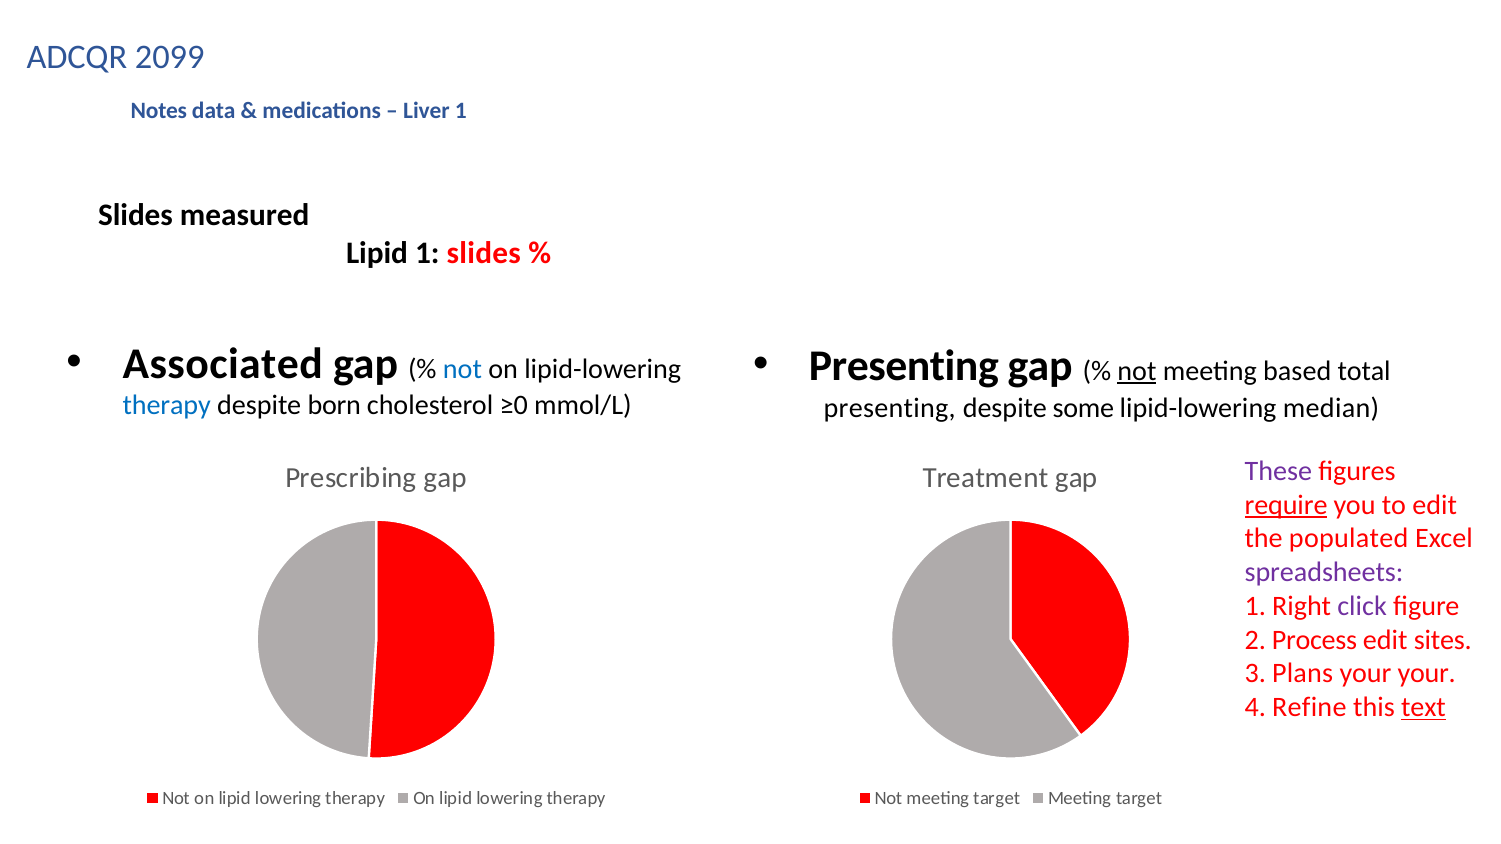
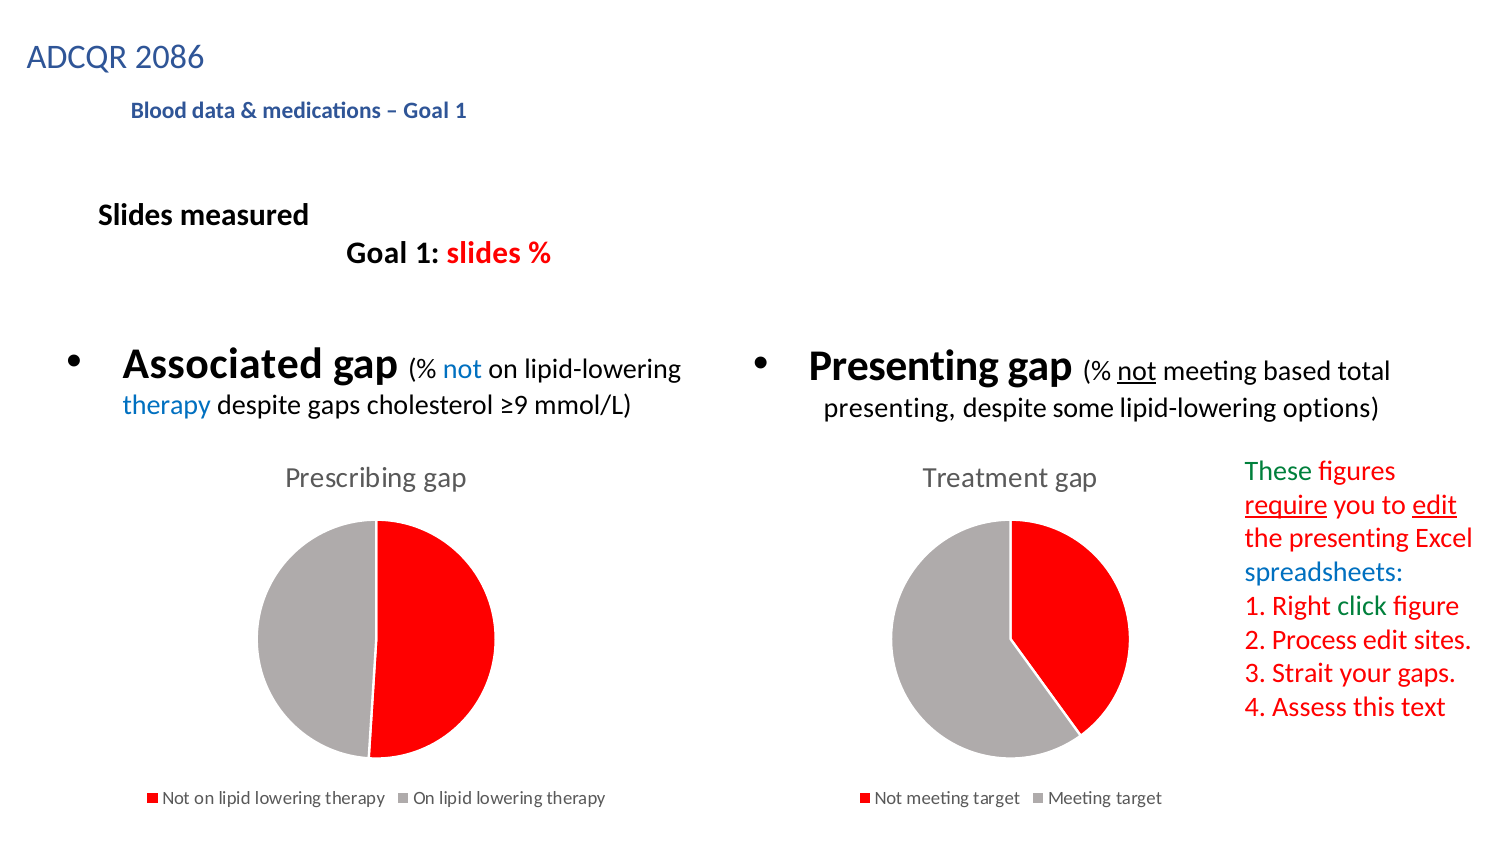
2099: 2099 -> 2086
Notes: Notes -> Blood
Liver at (426, 111): Liver -> Goal
Lipid at (377, 253): Lipid -> Goal
despite born: born -> gaps
≥0: ≥0 -> ≥9
median: median -> options
These colour: purple -> green
edit at (1435, 505) underline: none -> present
the populated: populated -> presenting
spreadsheets colour: purple -> blue
click colour: purple -> green
Plans: Plans -> Strait
your your: your -> gaps
Refine: Refine -> Assess
text underline: present -> none
